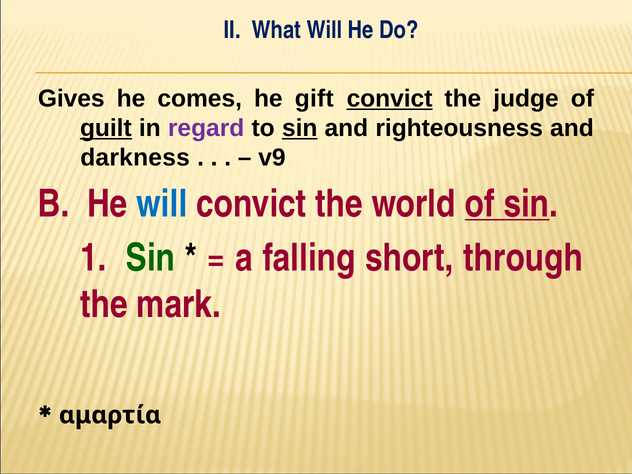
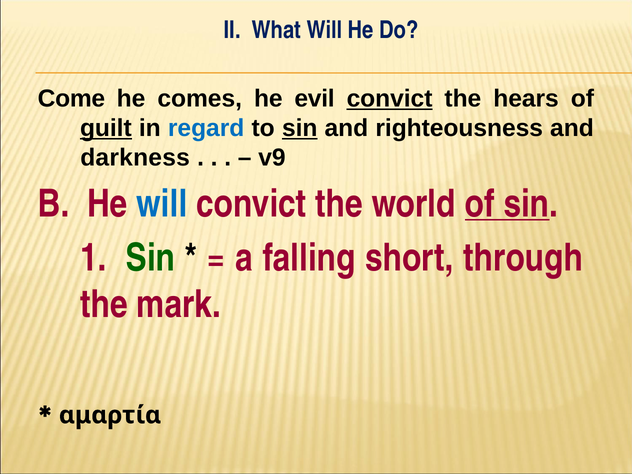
Gives: Gives -> Come
gift: gift -> evil
judge: judge -> hears
regard colour: purple -> blue
